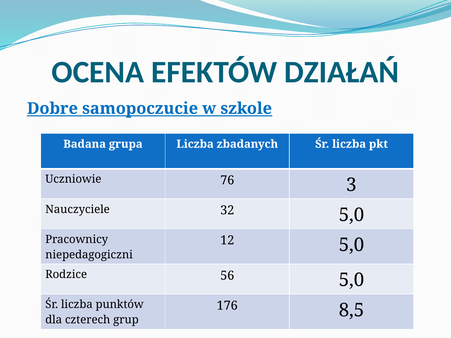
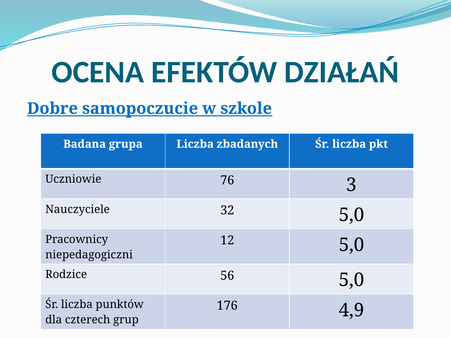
8,5: 8,5 -> 4,9
